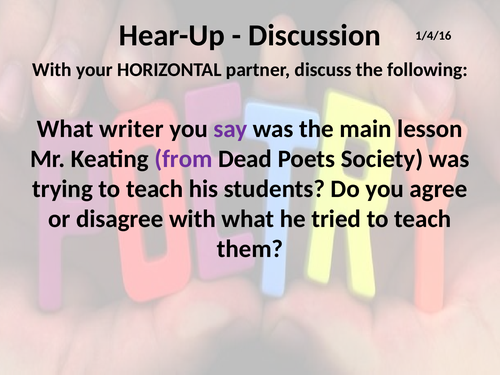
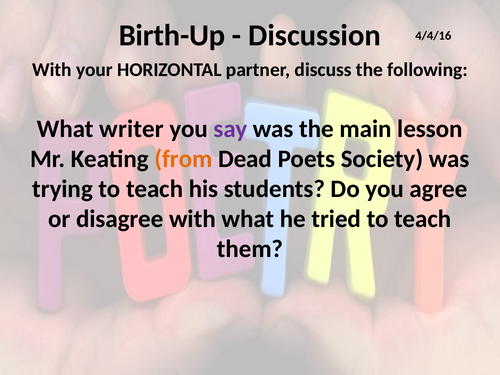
Hear-Up: Hear-Up -> Birth-Up
1/4/16: 1/4/16 -> 4/4/16
from colour: purple -> orange
